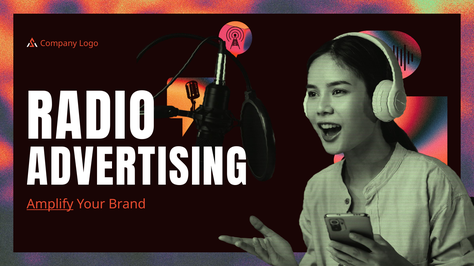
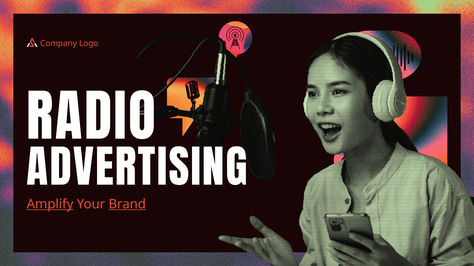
Brand underline: none -> present
